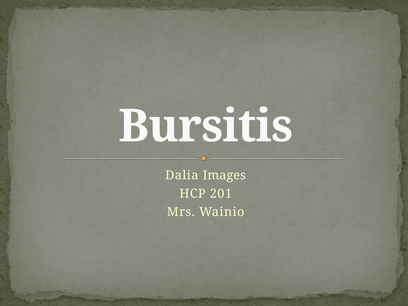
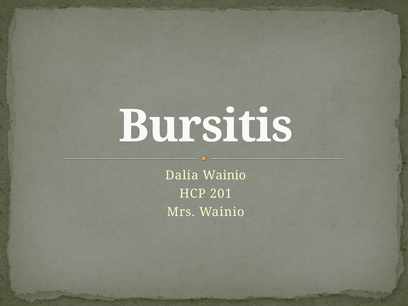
Dalia Images: Images -> Wainio
